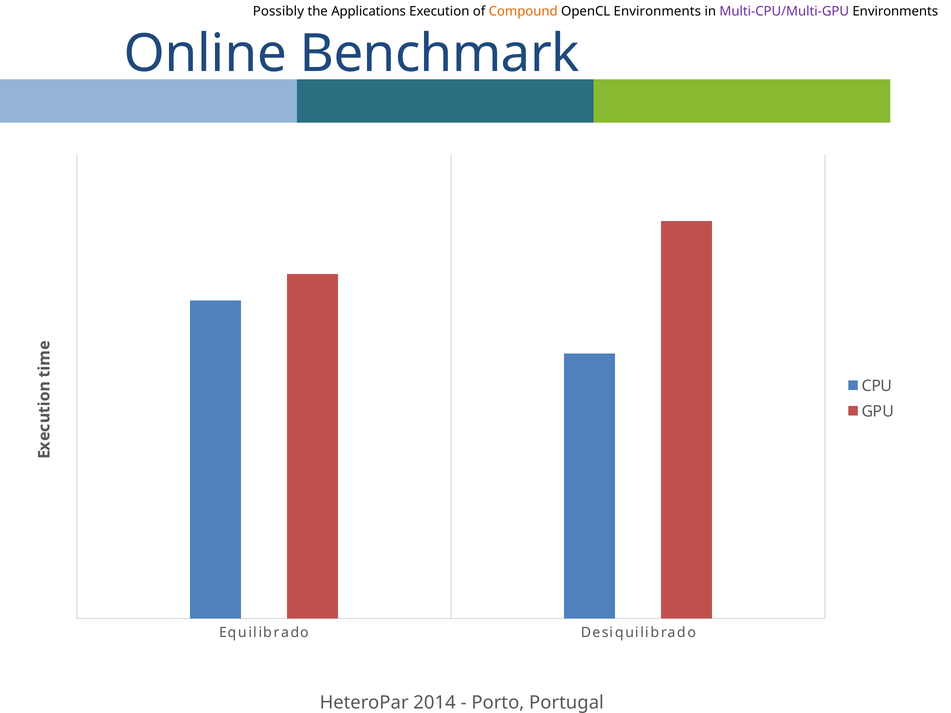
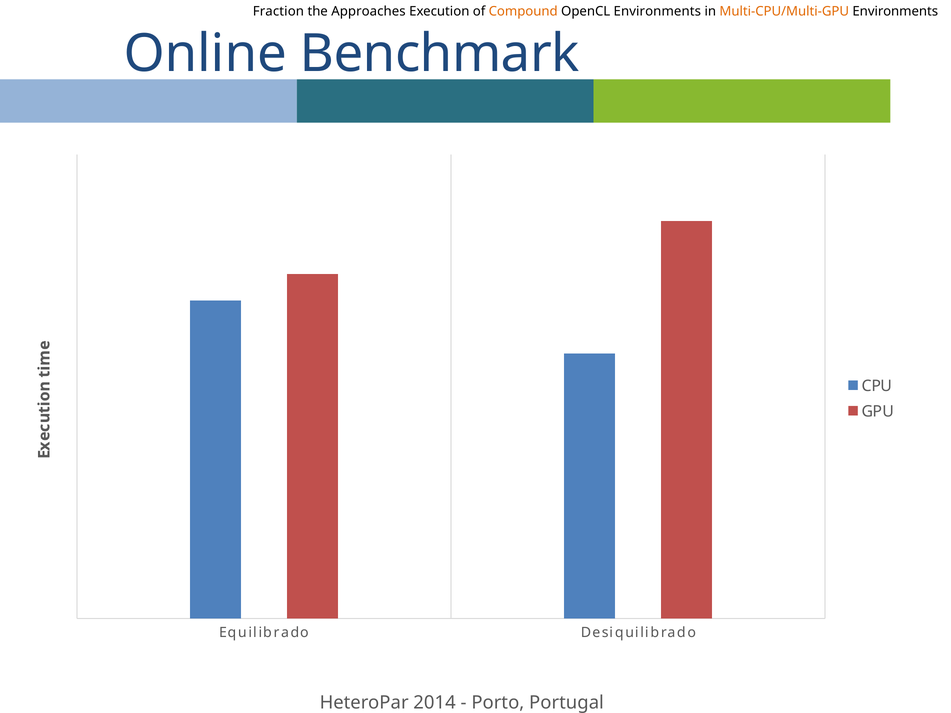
Possibly: Possibly -> Fraction
Applications: Applications -> Approaches
Multi-CPU/Multi-GPU colour: purple -> orange
